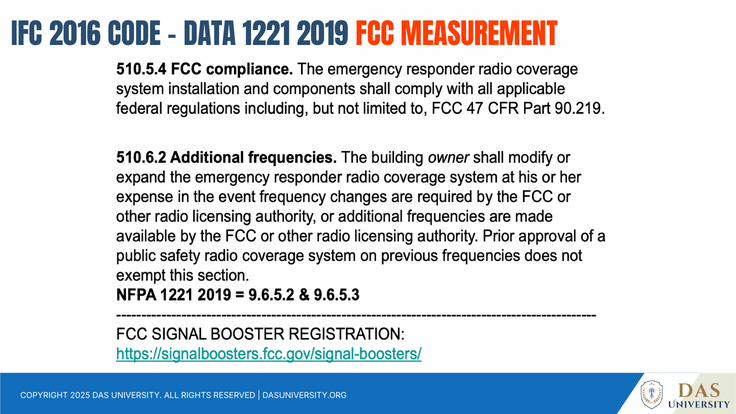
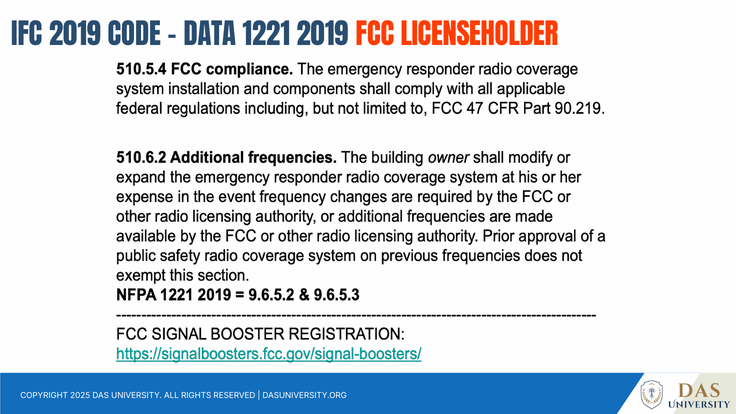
IFC 2016: 2016 -> 2019
MEASUREMENT: MEASUREMENT -> LICENSEHOLDER
